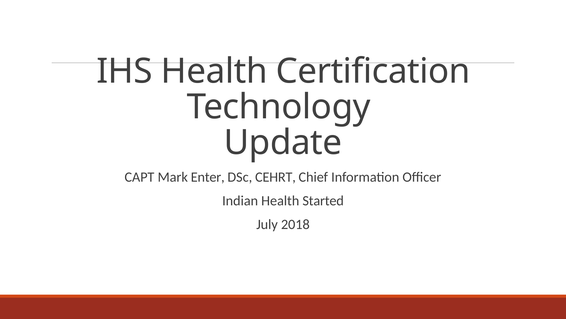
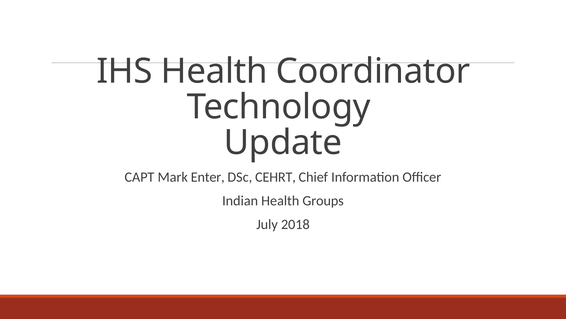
Certification: Certification -> Coordinator
Started: Started -> Groups
